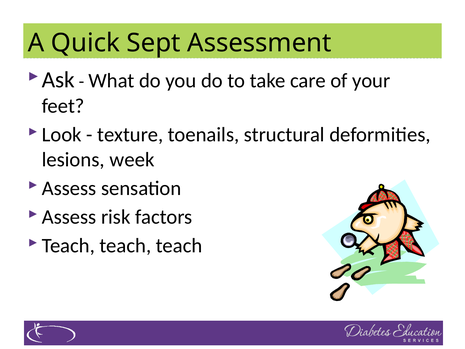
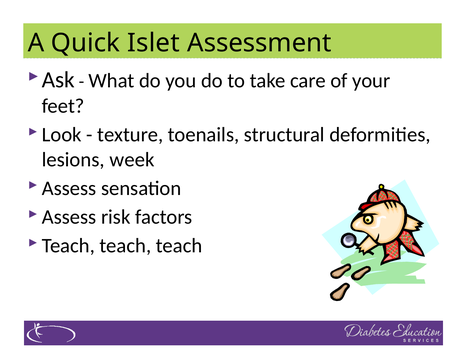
Sept: Sept -> Islet
